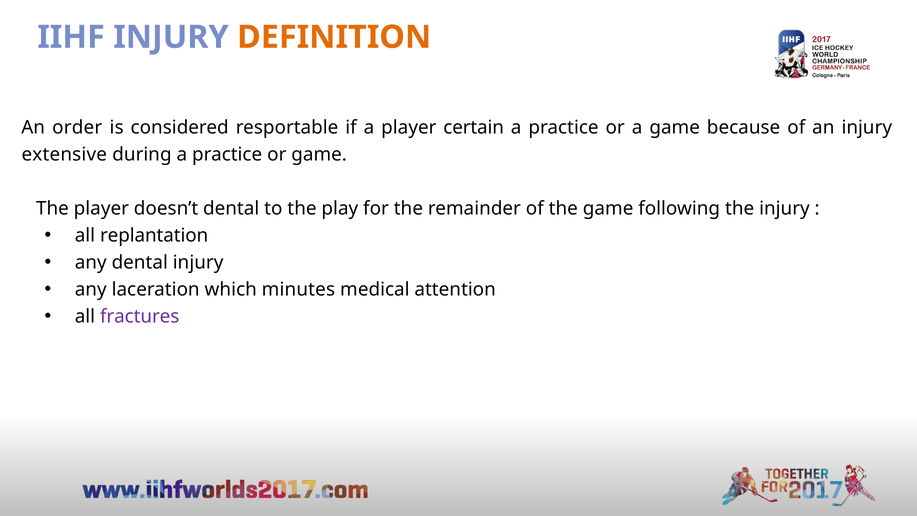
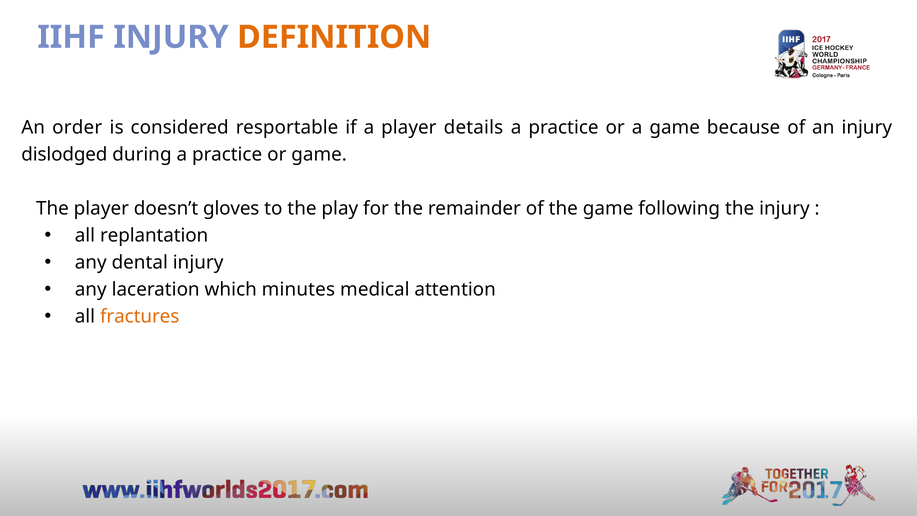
certain: certain -> details
extensive: extensive -> dislodged
doesn’t dental: dental -> gloves
fractures colour: purple -> orange
